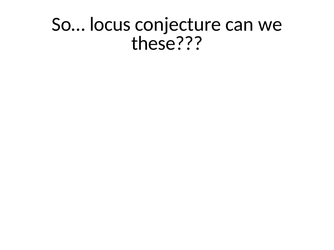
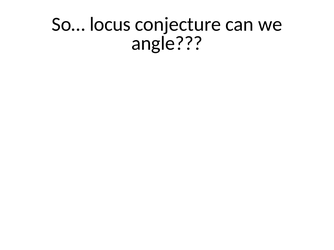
these: these -> angle
